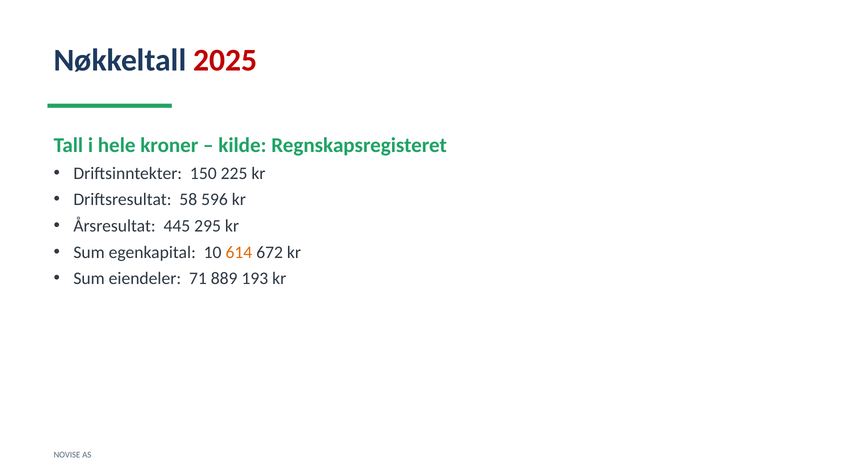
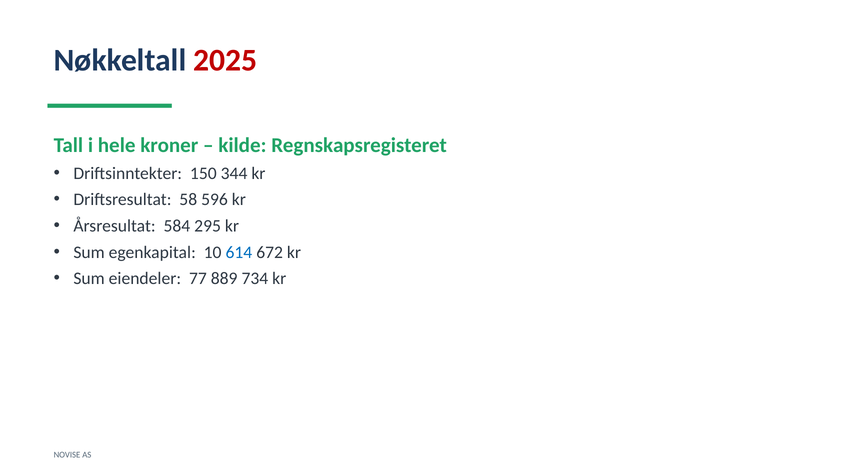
225: 225 -> 344
445: 445 -> 584
614 colour: orange -> blue
71: 71 -> 77
193: 193 -> 734
